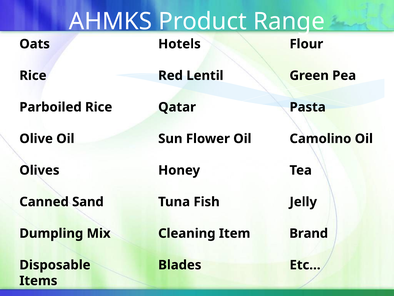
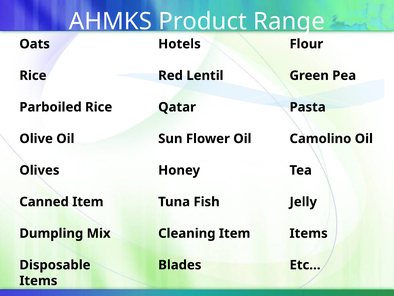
Canned Sand: Sand -> Item
Brand at (309, 233): Brand -> Items
